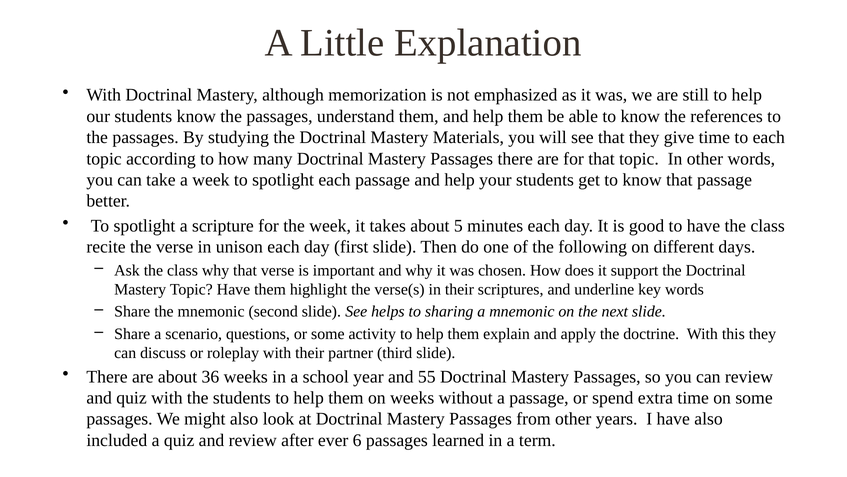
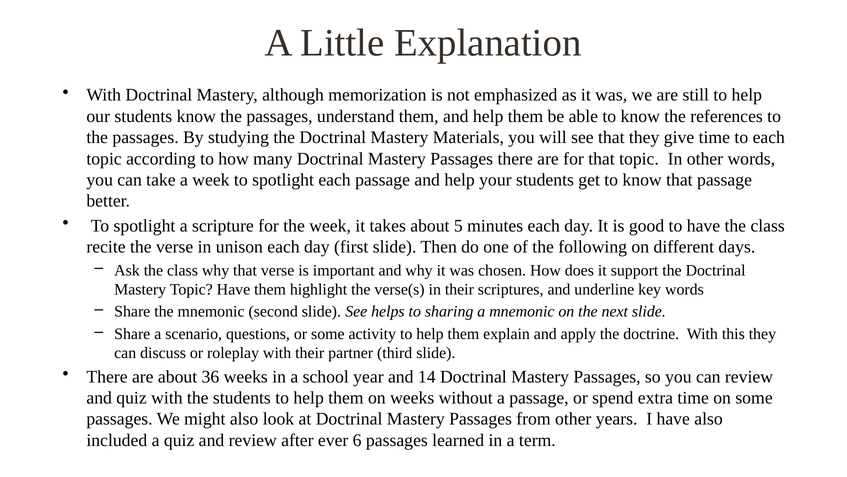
55: 55 -> 14
